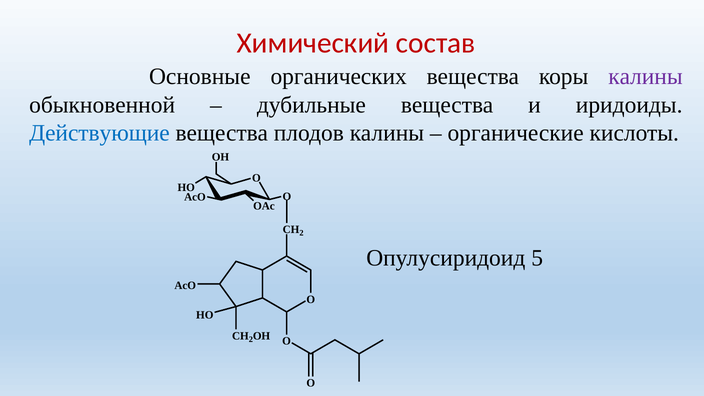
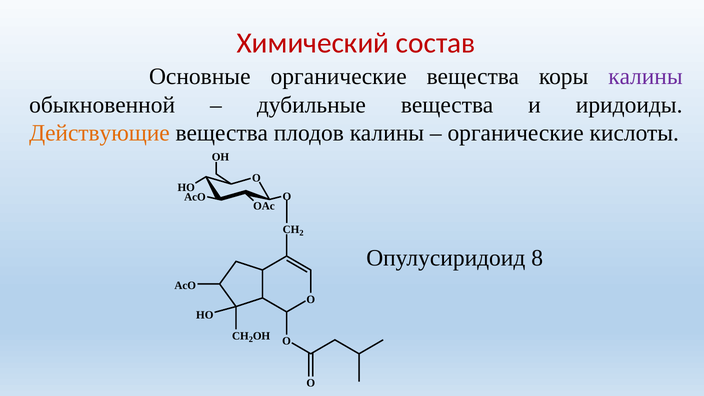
Основные органических: органических -> органические
Действующие colour: blue -> orange
5: 5 -> 8
